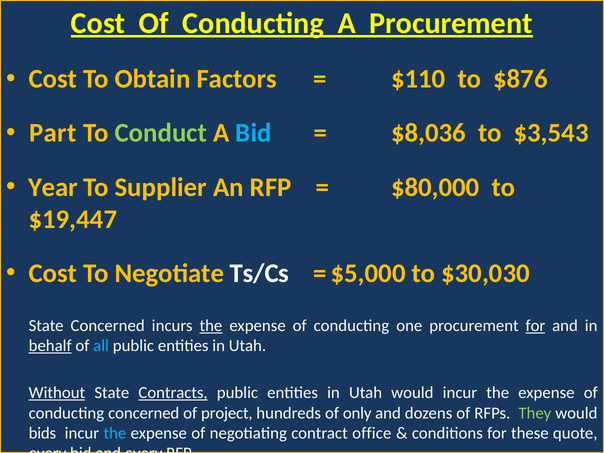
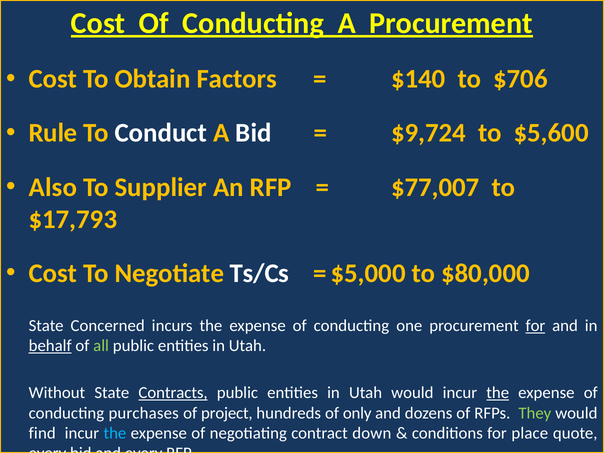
$110: $110 -> $140
$876: $876 -> $706
Part: Part -> Rule
Conduct colour: light green -> white
Bid at (253, 133) colour: light blue -> white
$8,036: $8,036 -> $9,724
$3,543: $3,543 -> $5,600
Year: Year -> Also
$80,000: $80,000 -> $77,007
$19,447: $19,447 -> $17,793
$30,030: $30,030 -> $80,000
the at (211, 326) underline: present -> none
all colour: light blue -> light green
Without underline: present -> none
the at (498, 393) underline: none -> present
conducting concerned: concerned -> purchases
bids: bids -> find
office: office -> down
these: these -> place
